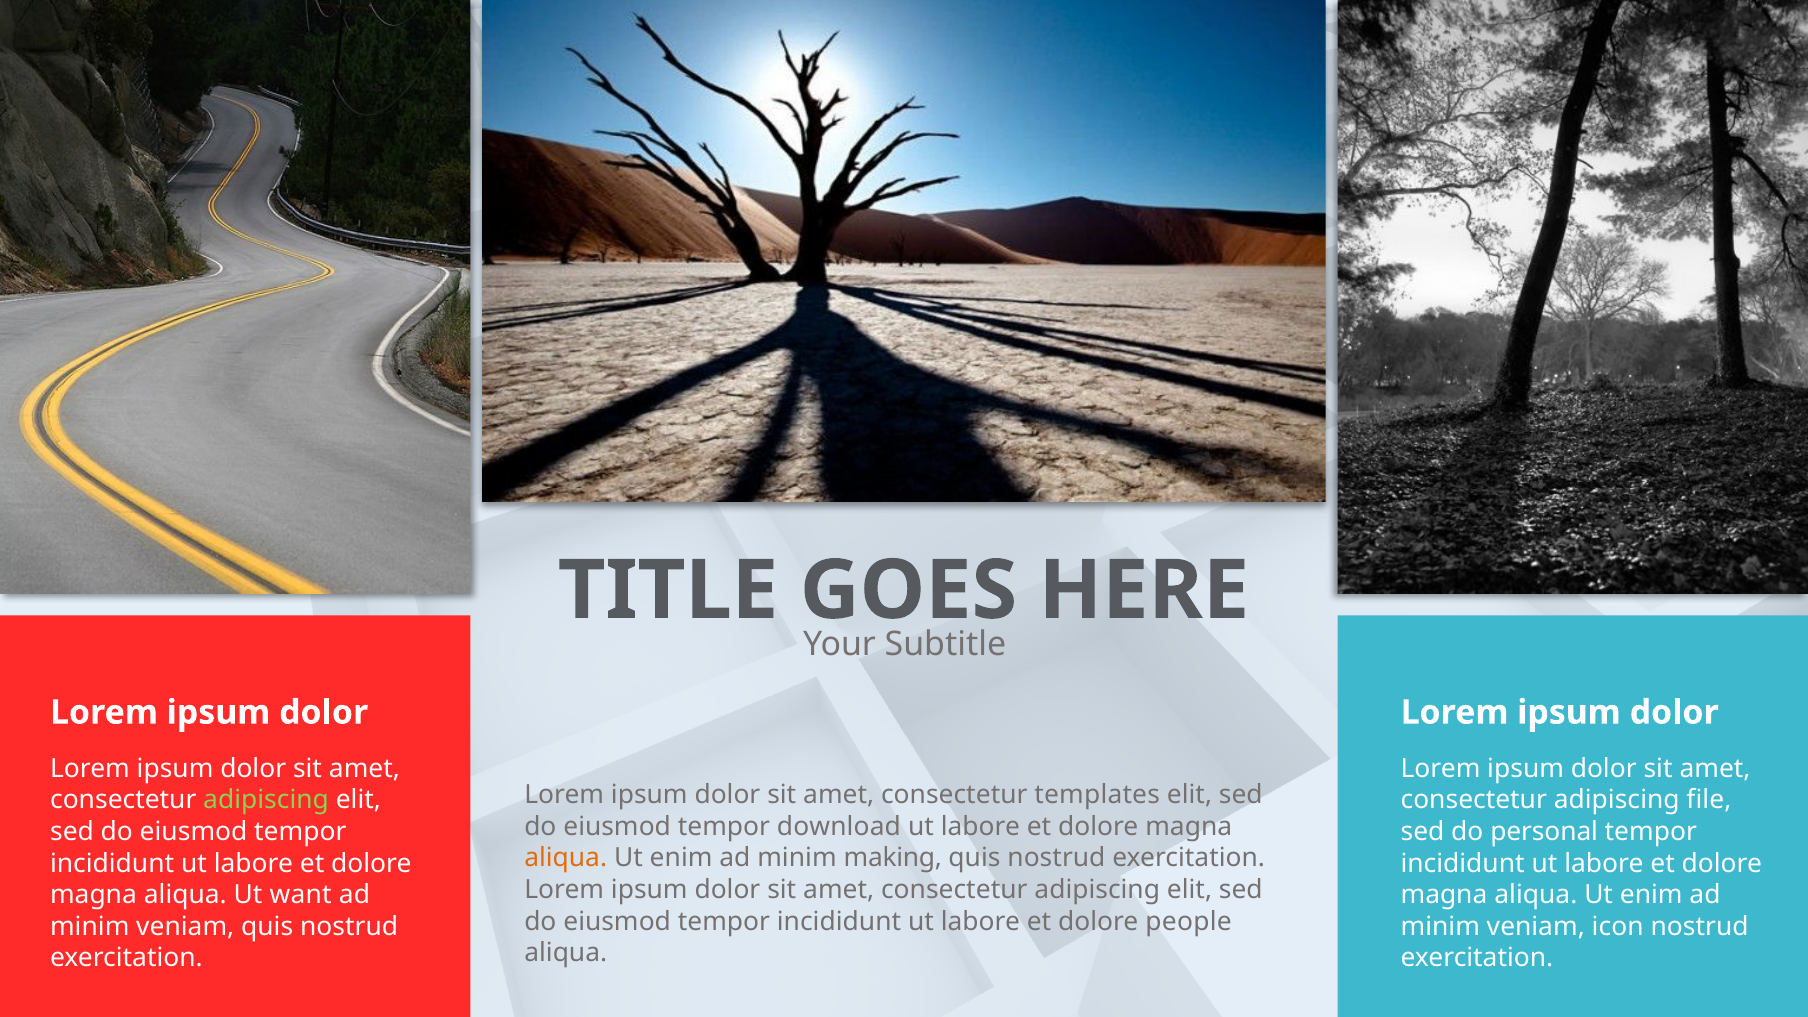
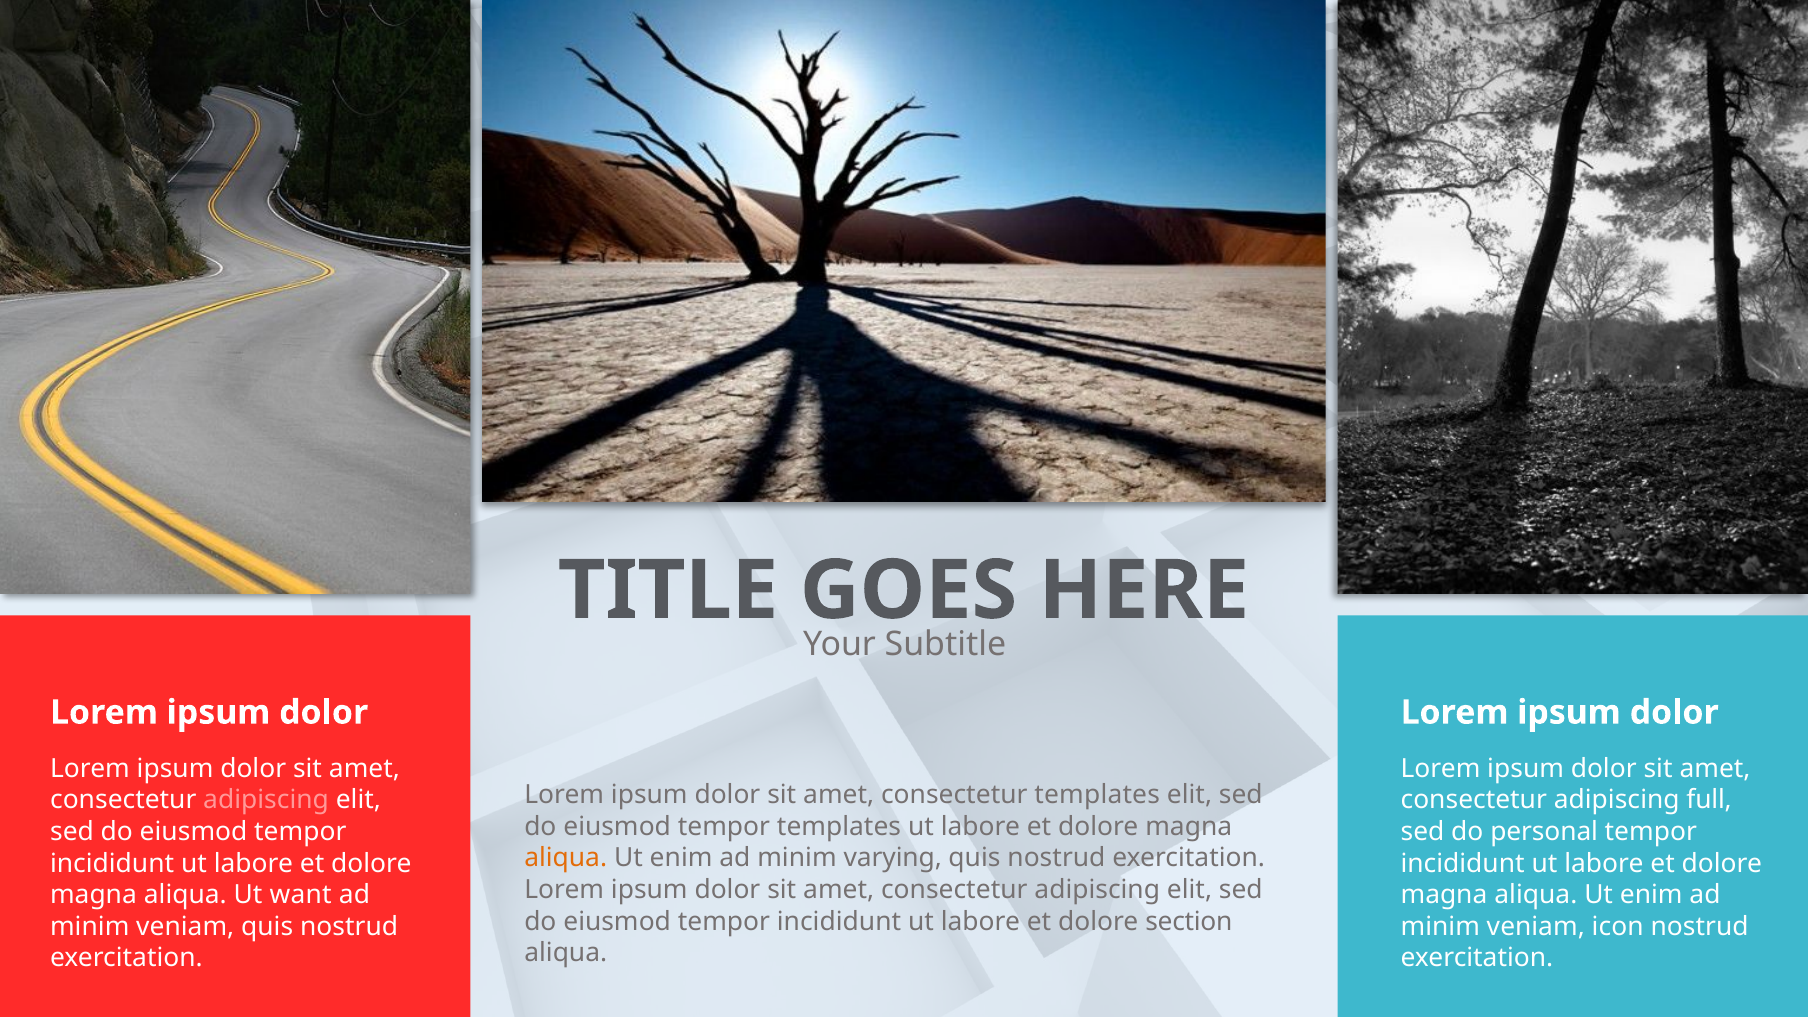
adipiscing at (266, 800) colour: light green -> pink
file: file -> full
tempor download: download -> templates
making: making -> varying
people: people -> section
